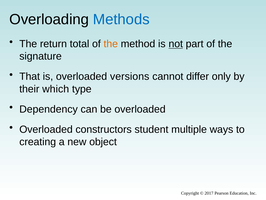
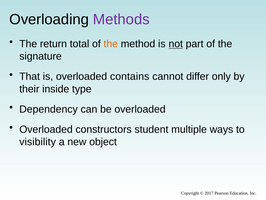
Methods colour: blue -> purple
versions: versions -> contains
which: which -> inside
creating: creating -> visibility
